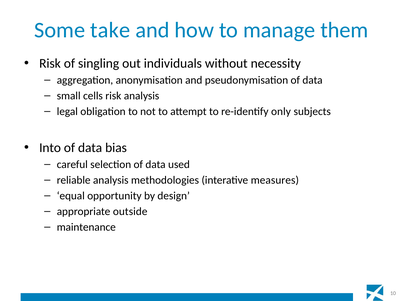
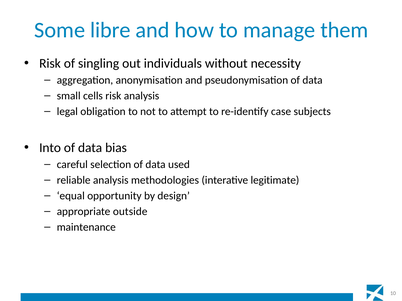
take: take -> libre
only: only -> case
measures: measures -> legitimate
